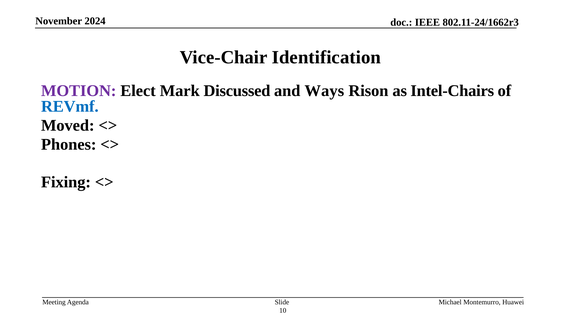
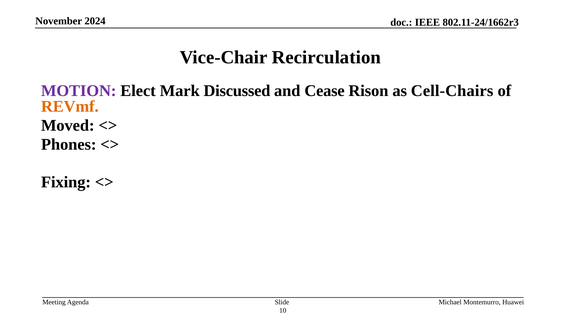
Identification: Identification -> Recirculation
Ways: Ways -> Cease
Intel-Chairs: Intel-Chairs -> Cell-Chairs
REVmf colour: blue -> orange
